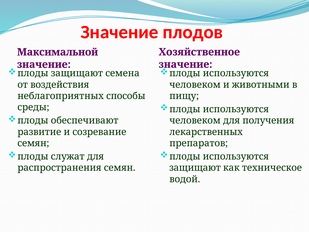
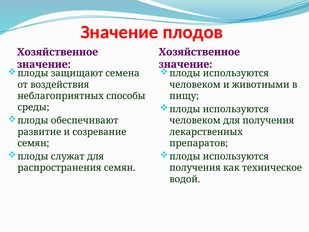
Максимальной at (58, 52): Максимальной -> Хозяйственное
защищают at (195, 168): защищают -> получения
